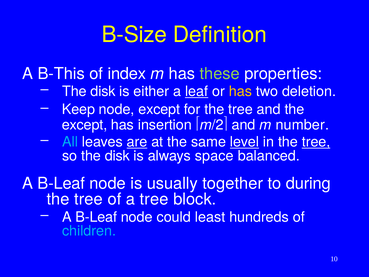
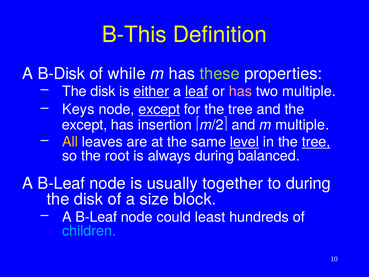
B-Size: B-Size -> B-This
B-This: B-This -> B-Disk
index: index -> while
either underline: none -> present
has at (240, 91) colour: yellow -> pink
two deletion: deletion -> multiple
Keep: Keep -> Keys
except at (159, 109) underline: none -> present
m number: number -> multiple
All colour: light blue -> yellow
are underline: present -> none
so the disk: disk -> root
always space: space -> during
tree at (88, 199): tree -> disk
a tree: tree -> size
